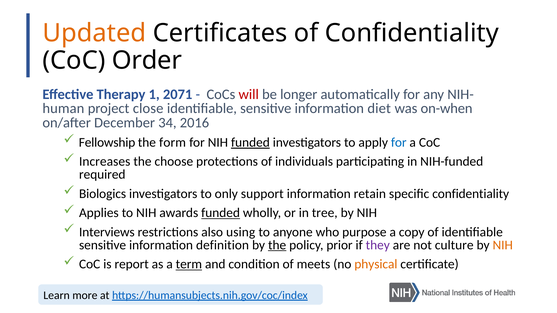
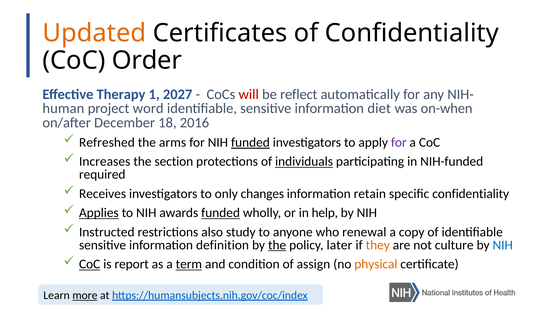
2071: 2071 -> 2027
longer: longer -> reflect
close: close -> word
34: 34 -> 18
Fellowship: Fellowship -> Refreshed
form: form -> arms
for at (399, 143) colour: blue -> purple
choose: choose -> section
individuals underline: none -> present
Biologics: Biologics -> Receives
support: support -> changes
Applies underline: none -> present
tree: tree -> help
Interviews: Interviews -> Instructed
using: using -> study
purpose: purpose -> renewal
prior: prior -> later
they colour: purple -> orange
NIH at (503, 245) colour: orange -> blue
CoC at (90, 264) underline: none -> present
meets: meets -> assign
more underline: none -> present
